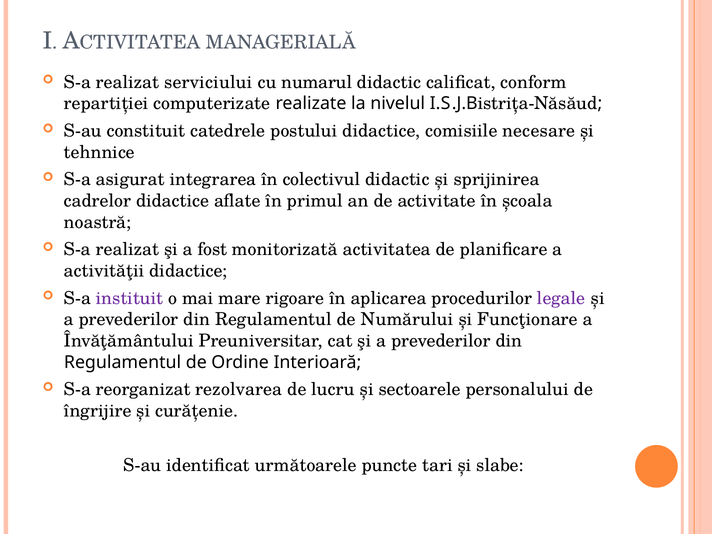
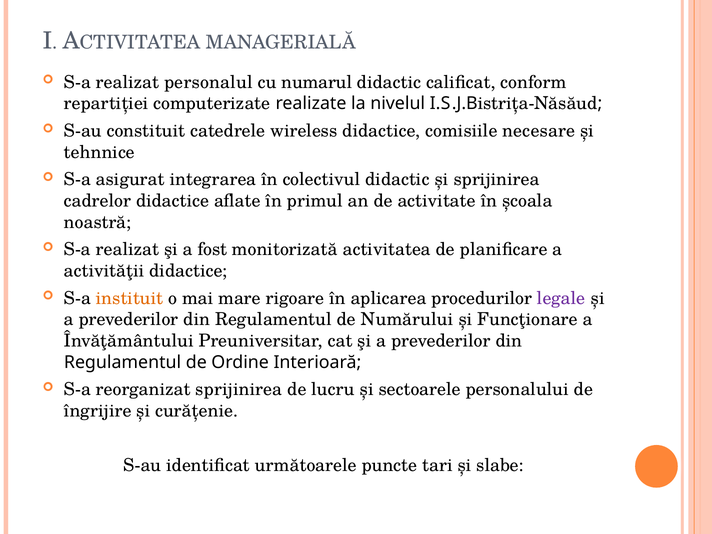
serviciului: serviciului -> personalul
postului: postului -> wireless
instituit colour: purple -> orange
reorganizat rezolvarea: rezolvarea -> sprijinirea
